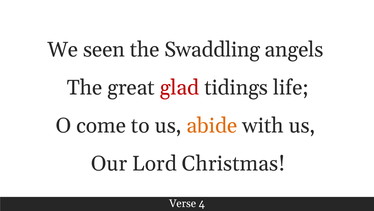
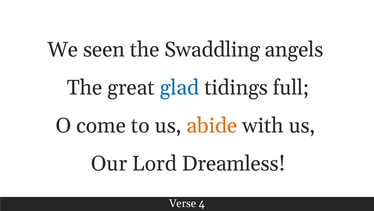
glad colour: red -> blue
life: life -> full
Christmas: Christmas -> Dreamless
